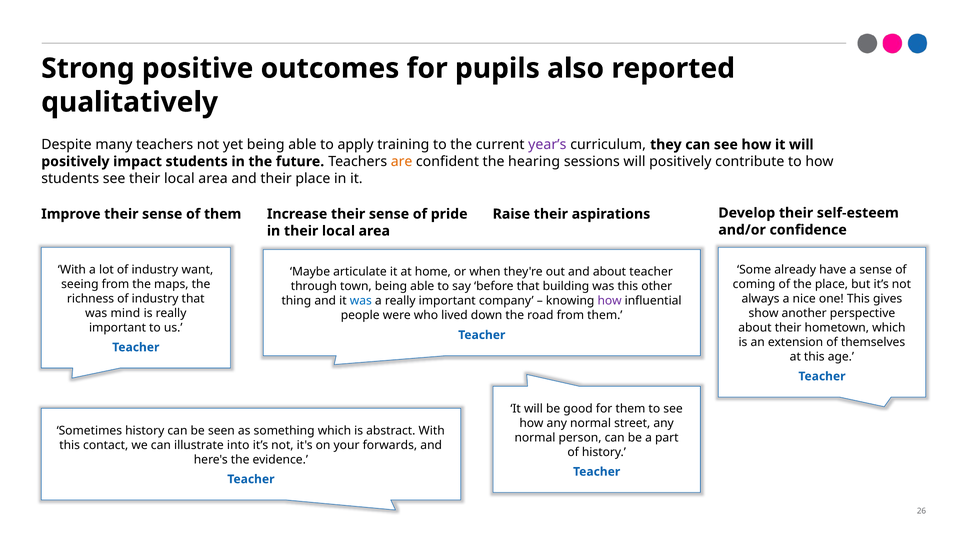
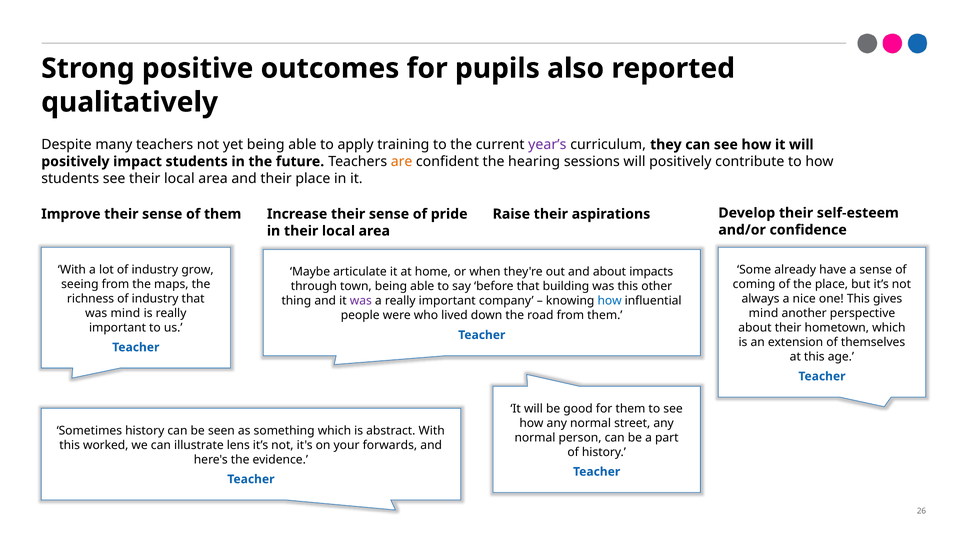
want: want -> grow
about teacher: teacher -> impacts
was at (361, 301) colour: blue -> purple
how at (610, 301) colour: purple -> blue
show at (764, 313): show -> mind
contact: contact -> worked
into: into -> lens
